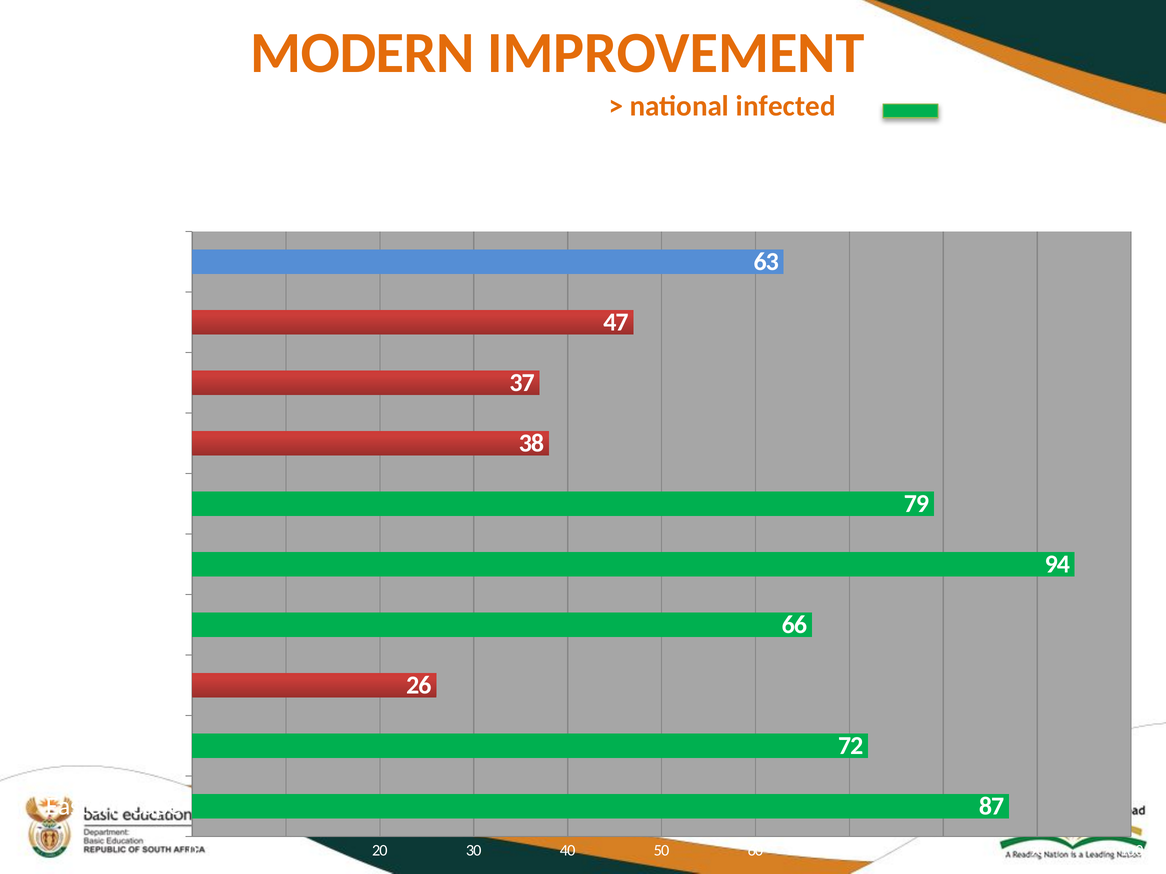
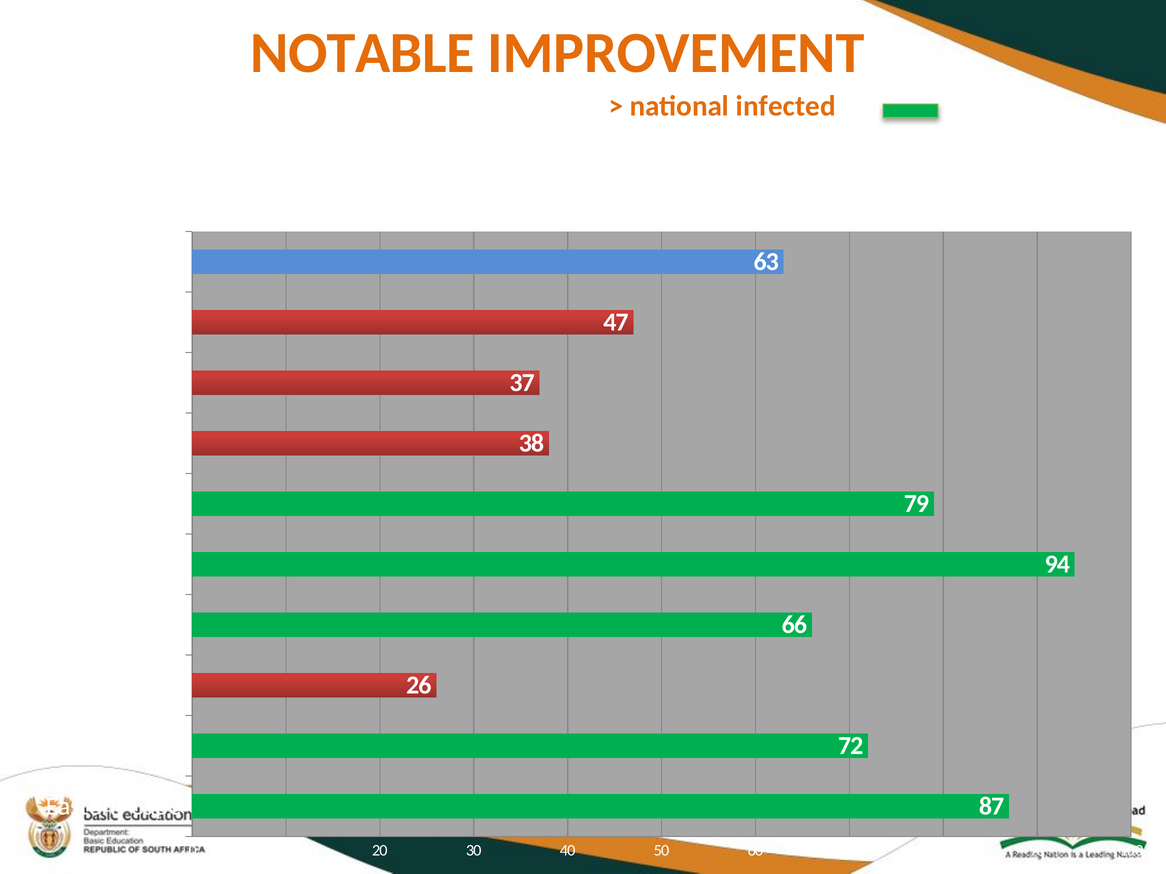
MODERN: MODERN -> NOTABLE
